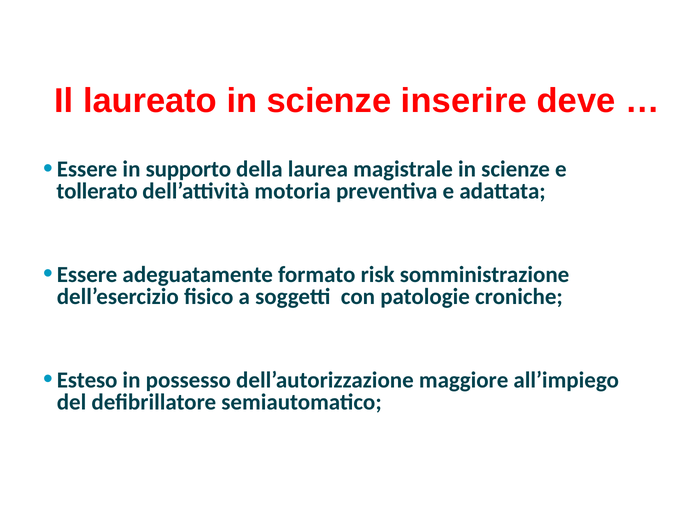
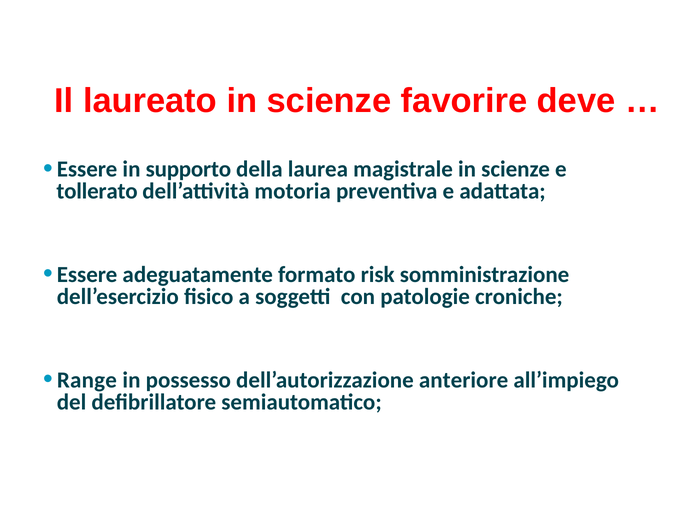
inserire: inserire -> favorire
Esteso: Esteso -> Range
maggiore: maggiore -> anteriore
